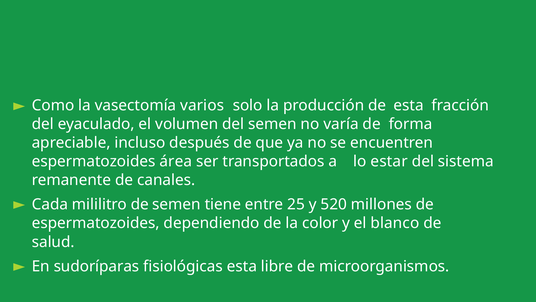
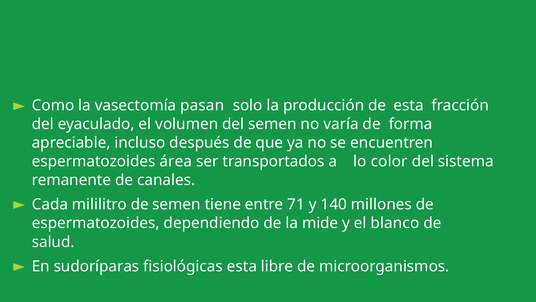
varios: varios -> pasan
estar: estar -> color
25: 25 -> 71
520: 520 -> 140
color: color -> mide
